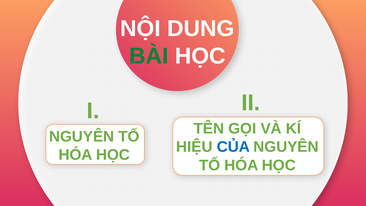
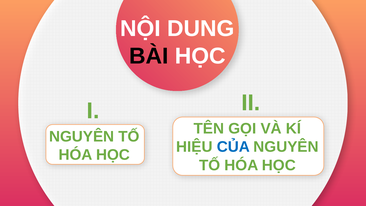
BÀI colour: green -> black
